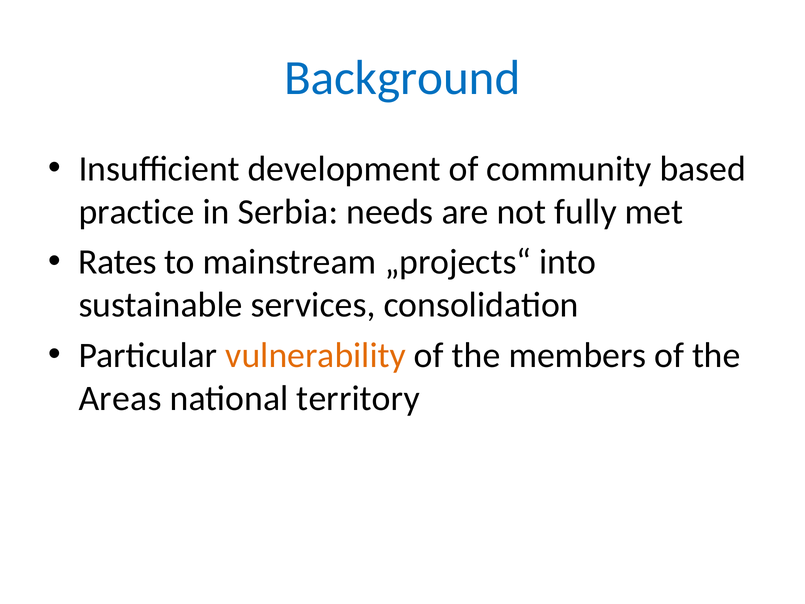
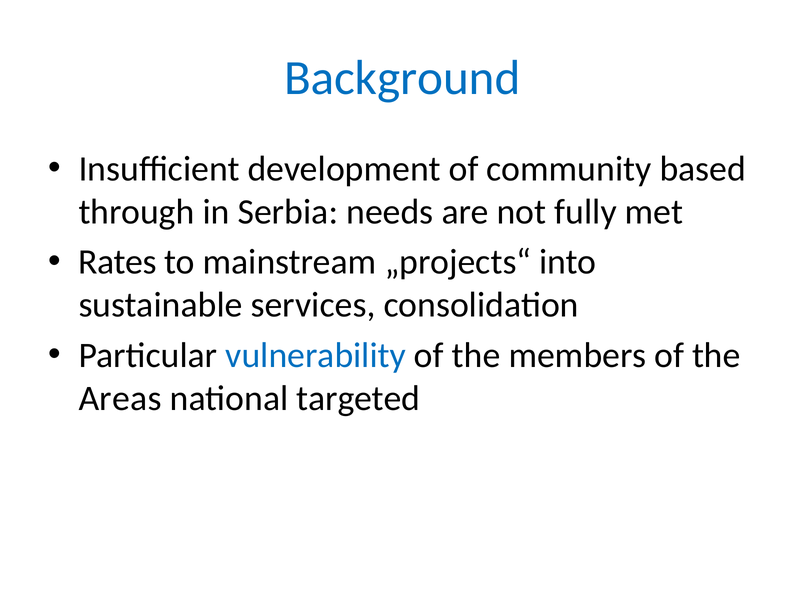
practice: practice -> through
vulnerability colour: orange -> blue
territory: territory -> targeted
